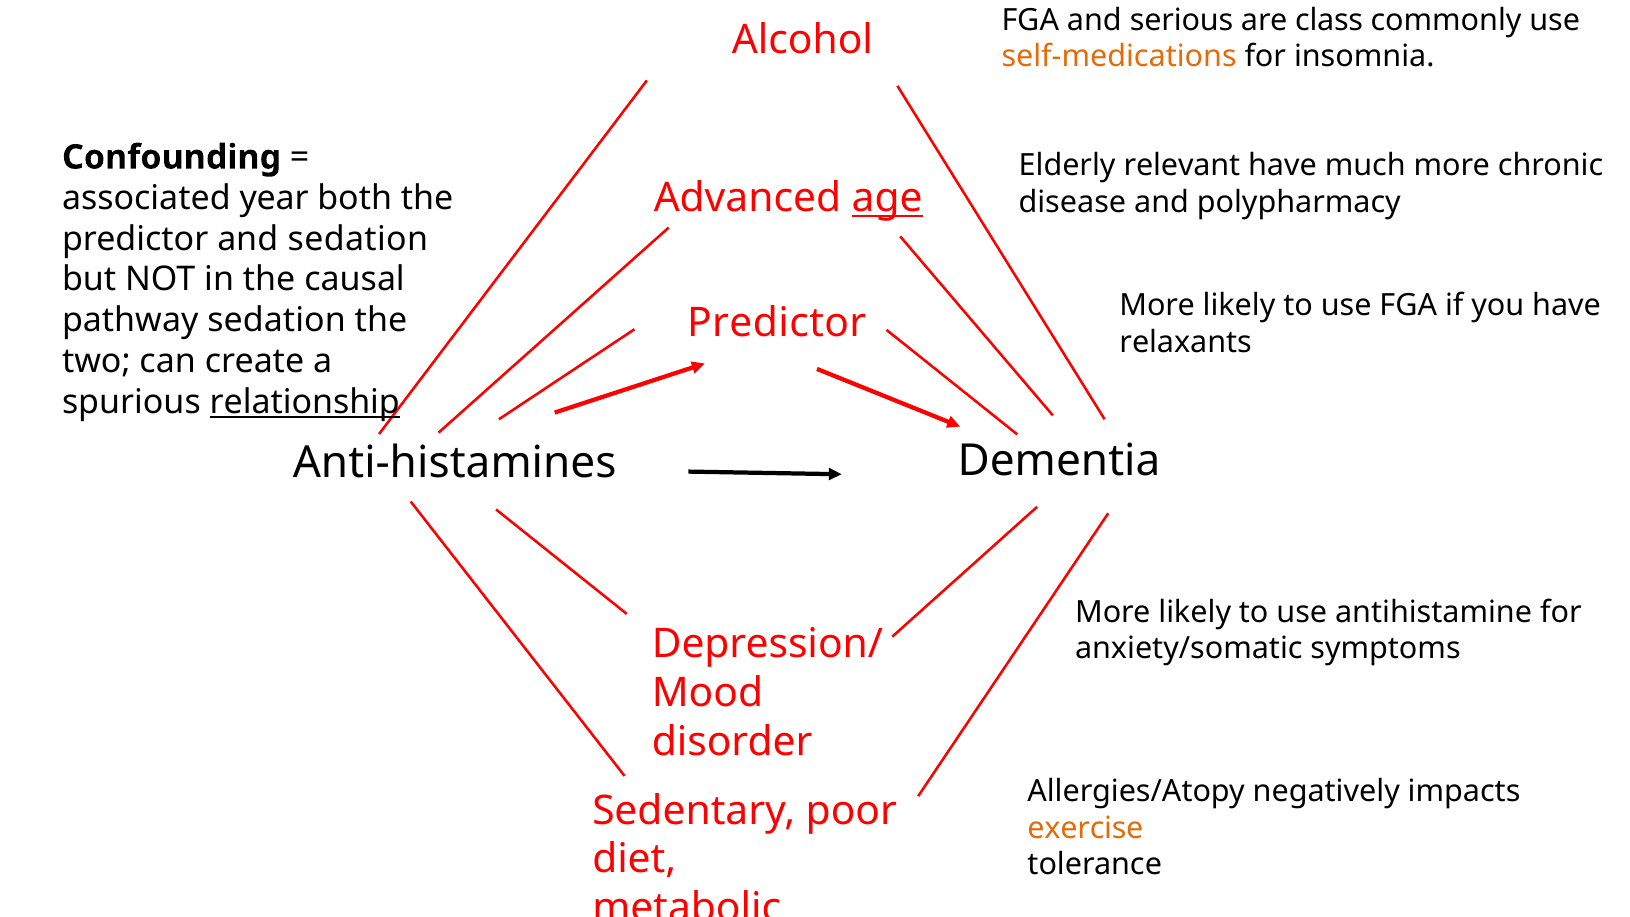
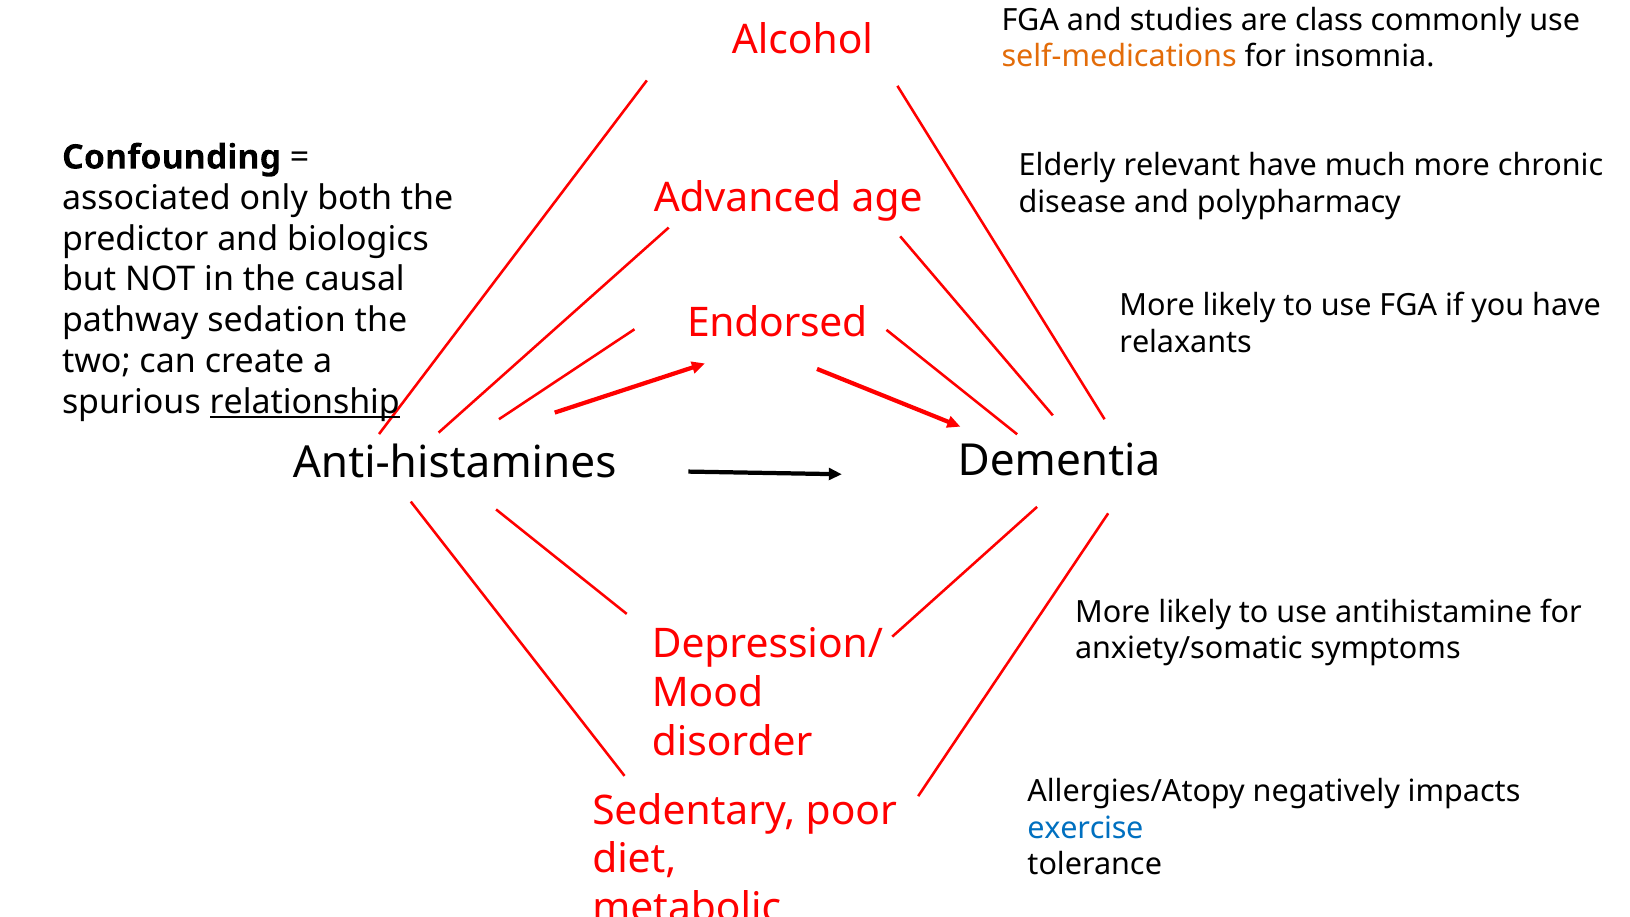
serious: serious -> studies
age underline: present -> none
year: year -> only
and sedation: sedation -> biologics
Predictor at (777, 323): Predictor -> Endorsed
exercise colour: orange -> blue
